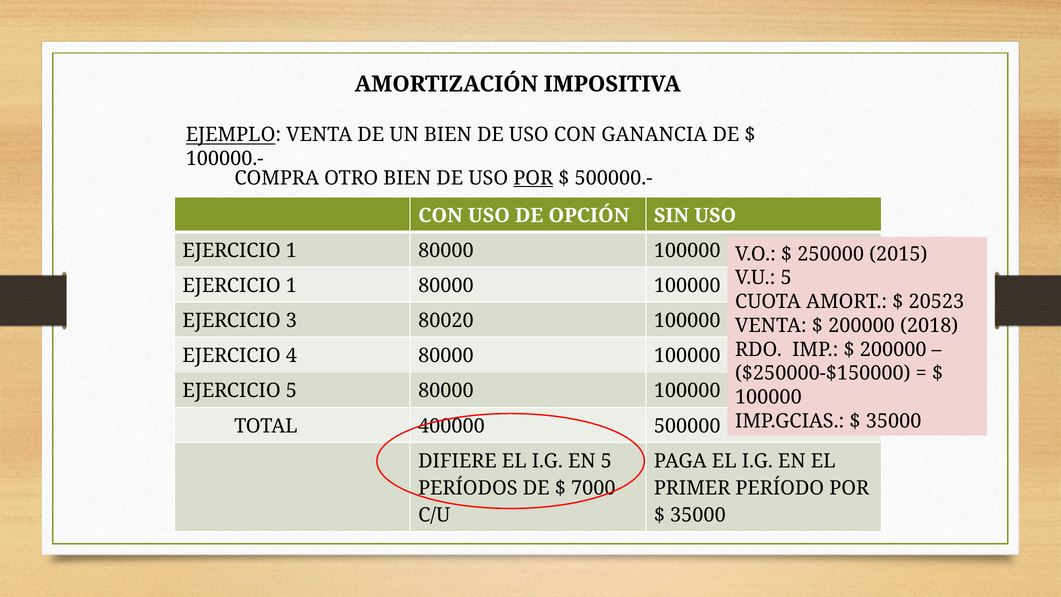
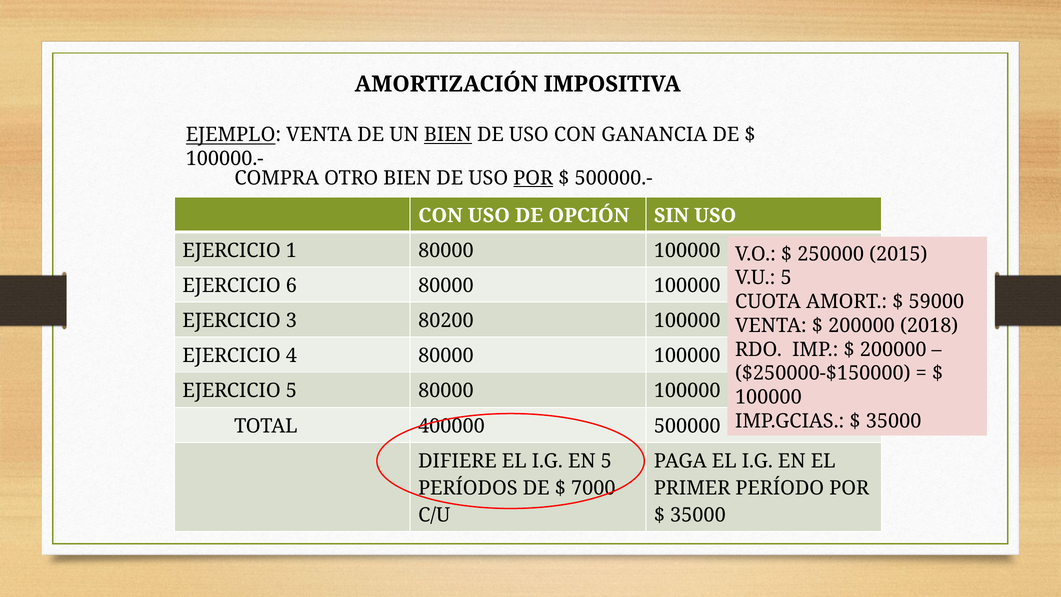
BIEN at (448, 135) underline: none -> present
1 at (291, 286): 1 -> 6
20523: 20523 -> 59000
80020: 80020 -> 80200
